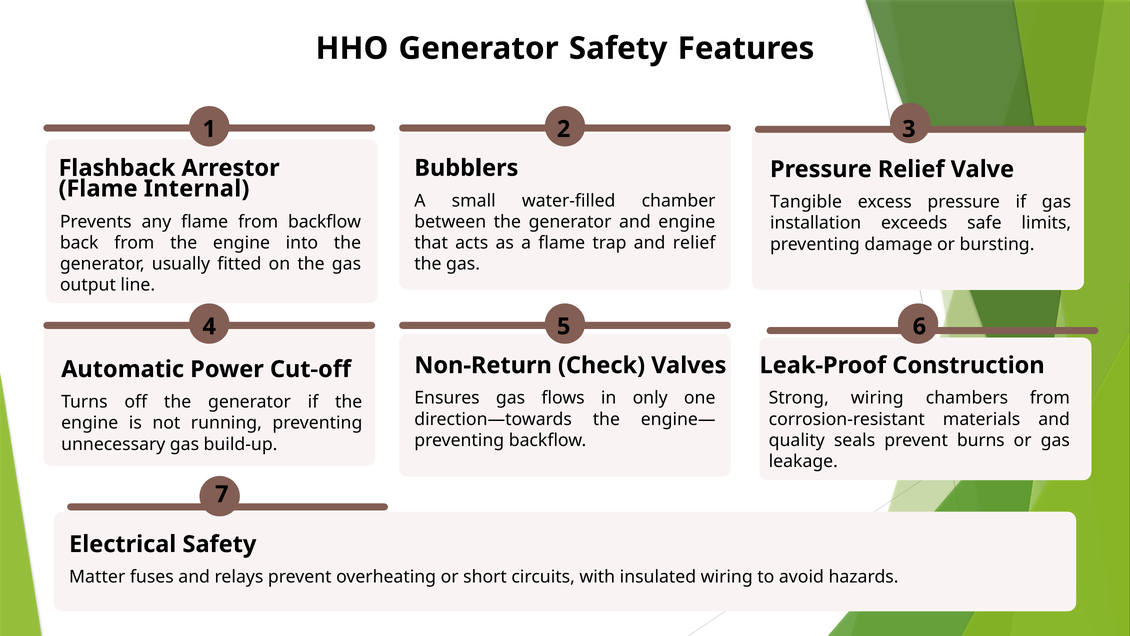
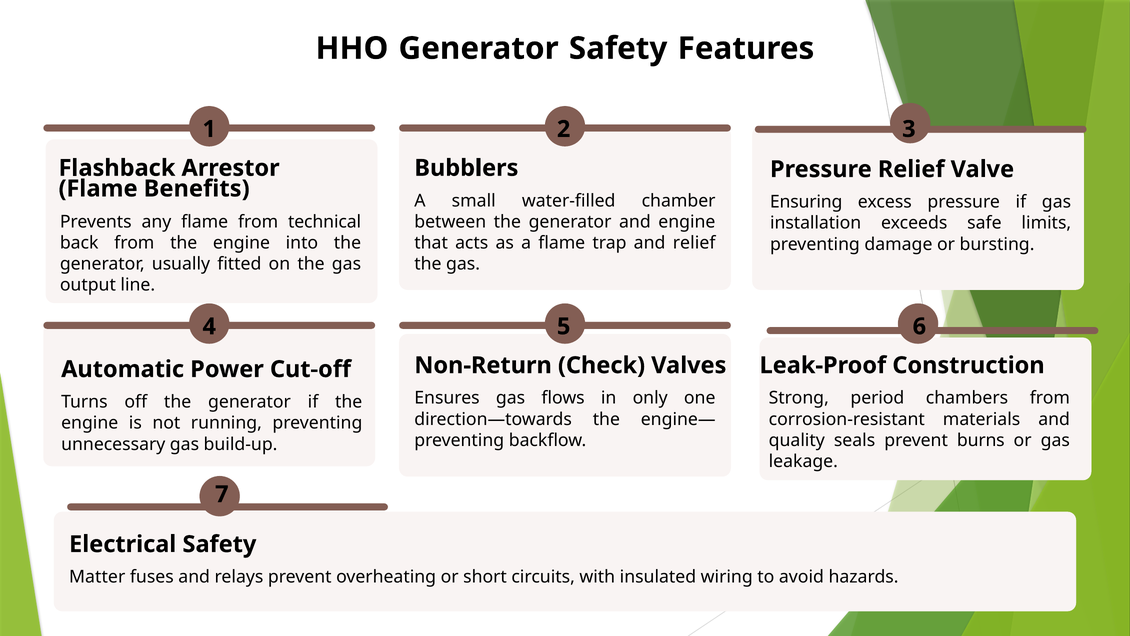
Internal: Internal -> Benefits
Tangible: Tangible -> Ensuring
from backflow: backflow -> technical
Strong wiring: wiring -> period
